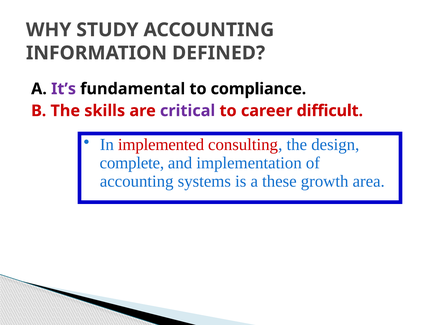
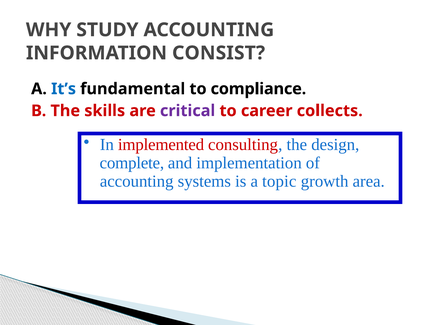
DEFINED: DEFINED -> CONSIST
It’s colour: purple -> blue
difficult: difficult -> collects
these: these -> topic
